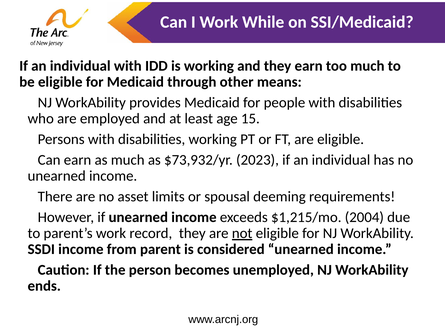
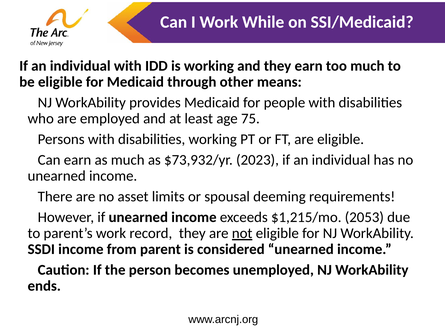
15: 15 -> 75
2004: 2004 -> 2053
